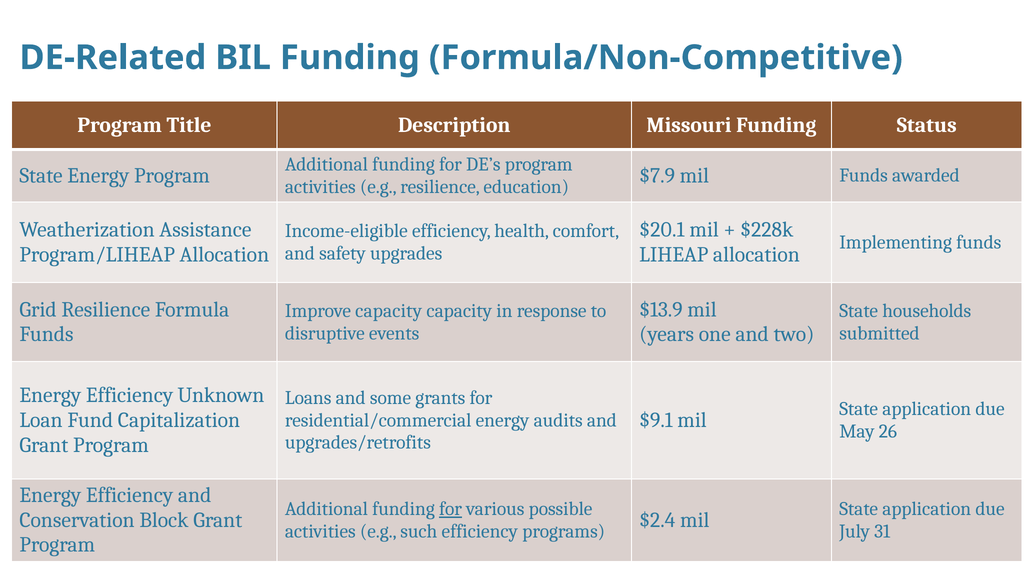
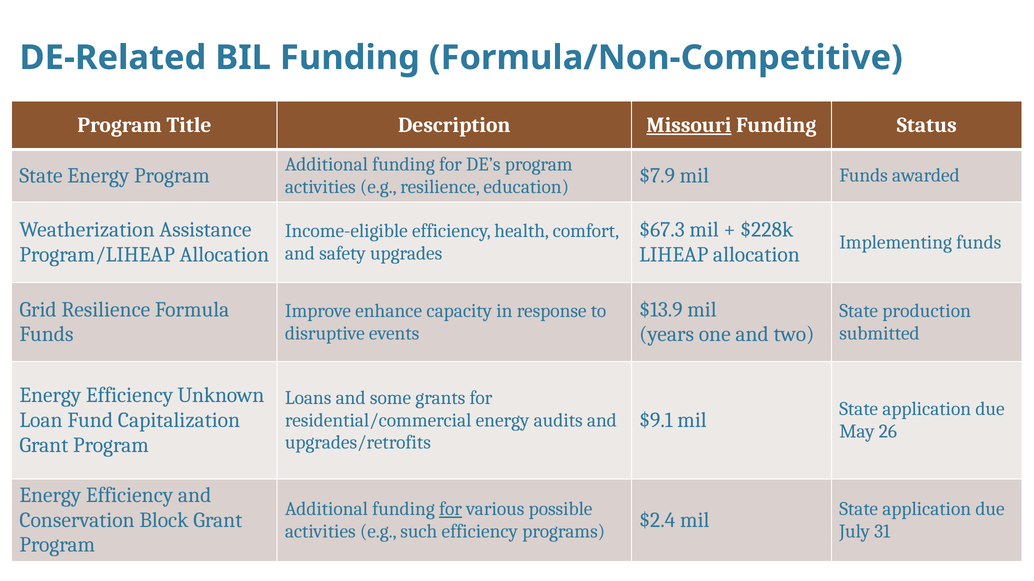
Missouri underline: none -> present
$20.1: $20.1 -> $67.3
Improve capacity: capacity -> enhance
households: households -> production
